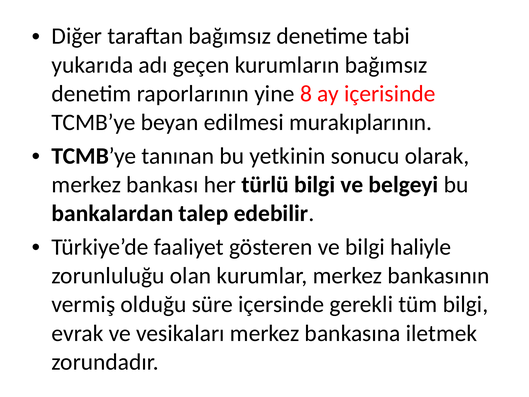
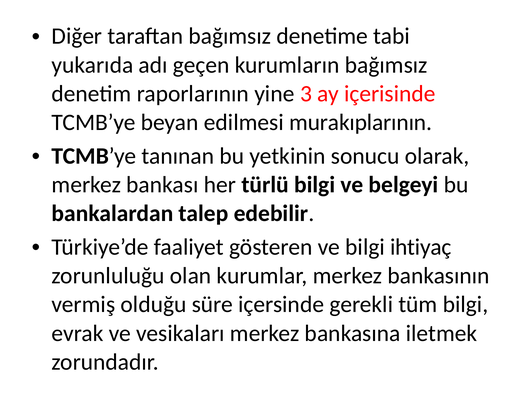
8: 8 -> 3
haliyle: haliyle -> ihtiyaç
